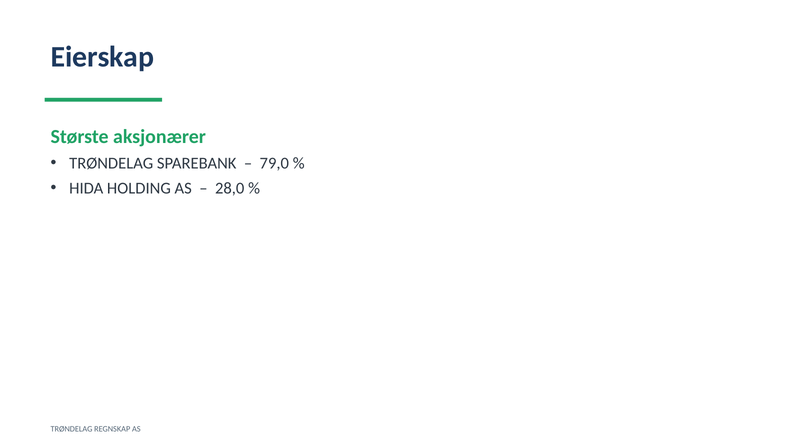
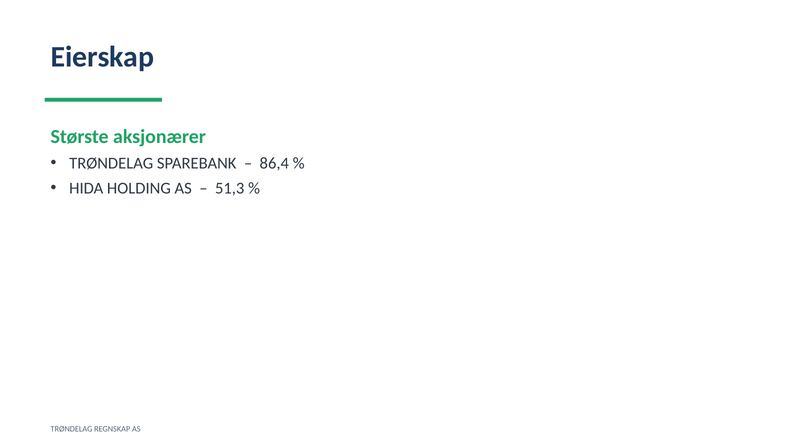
79,0: 79,0 -> 86,4
28,0: 28,0 -> 51,3
